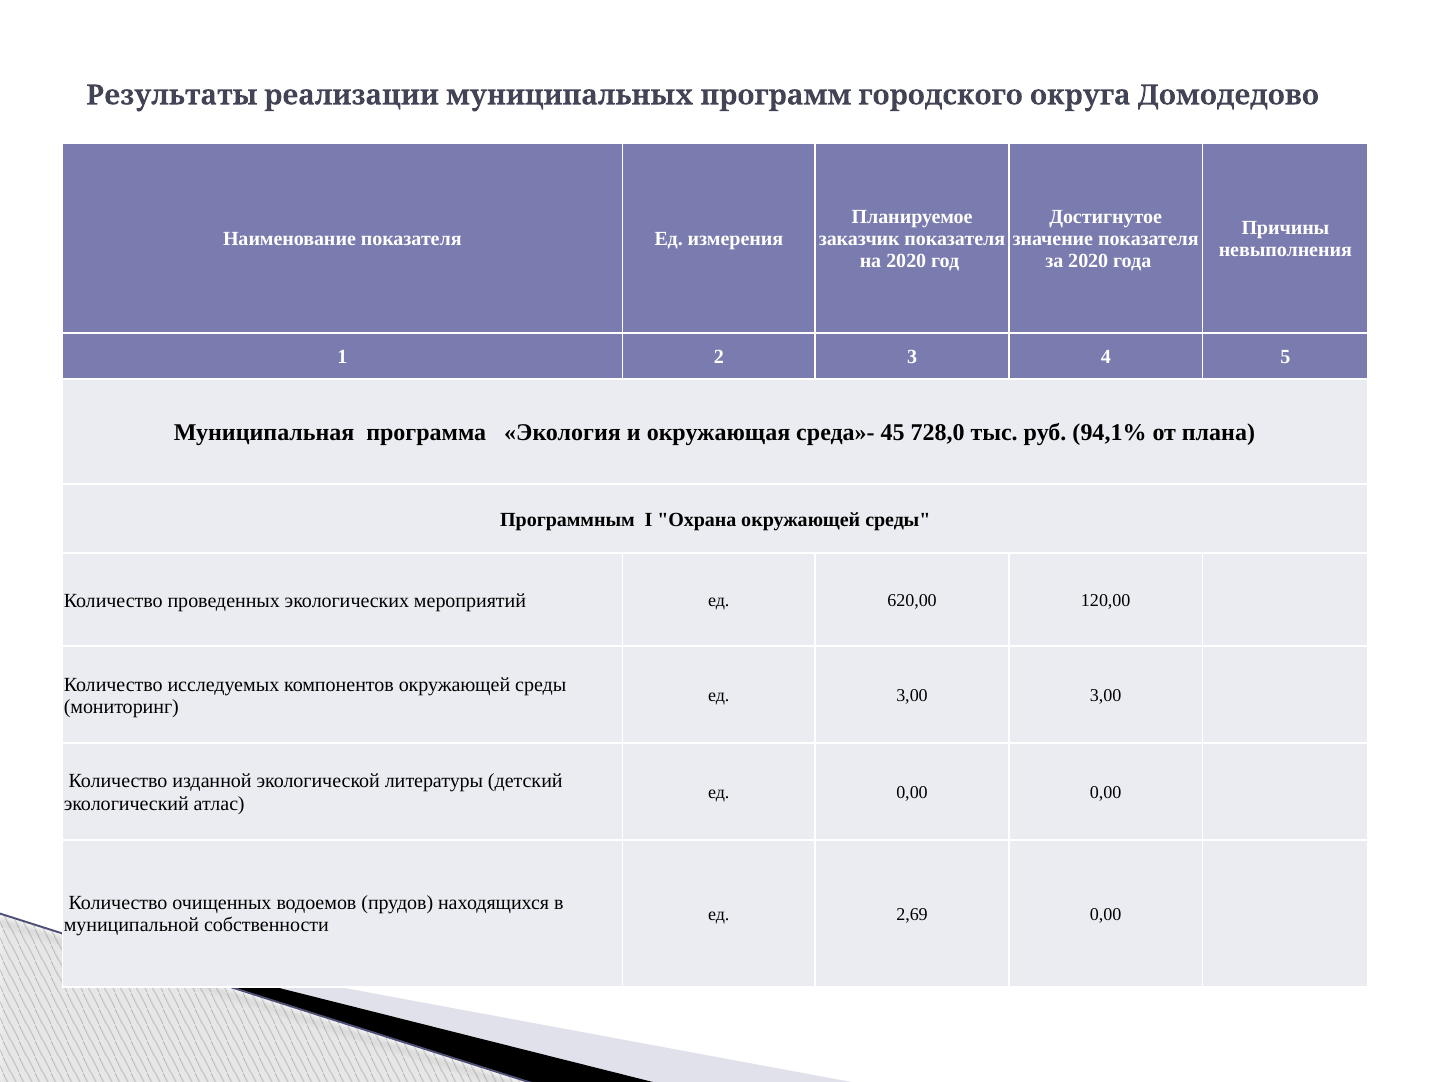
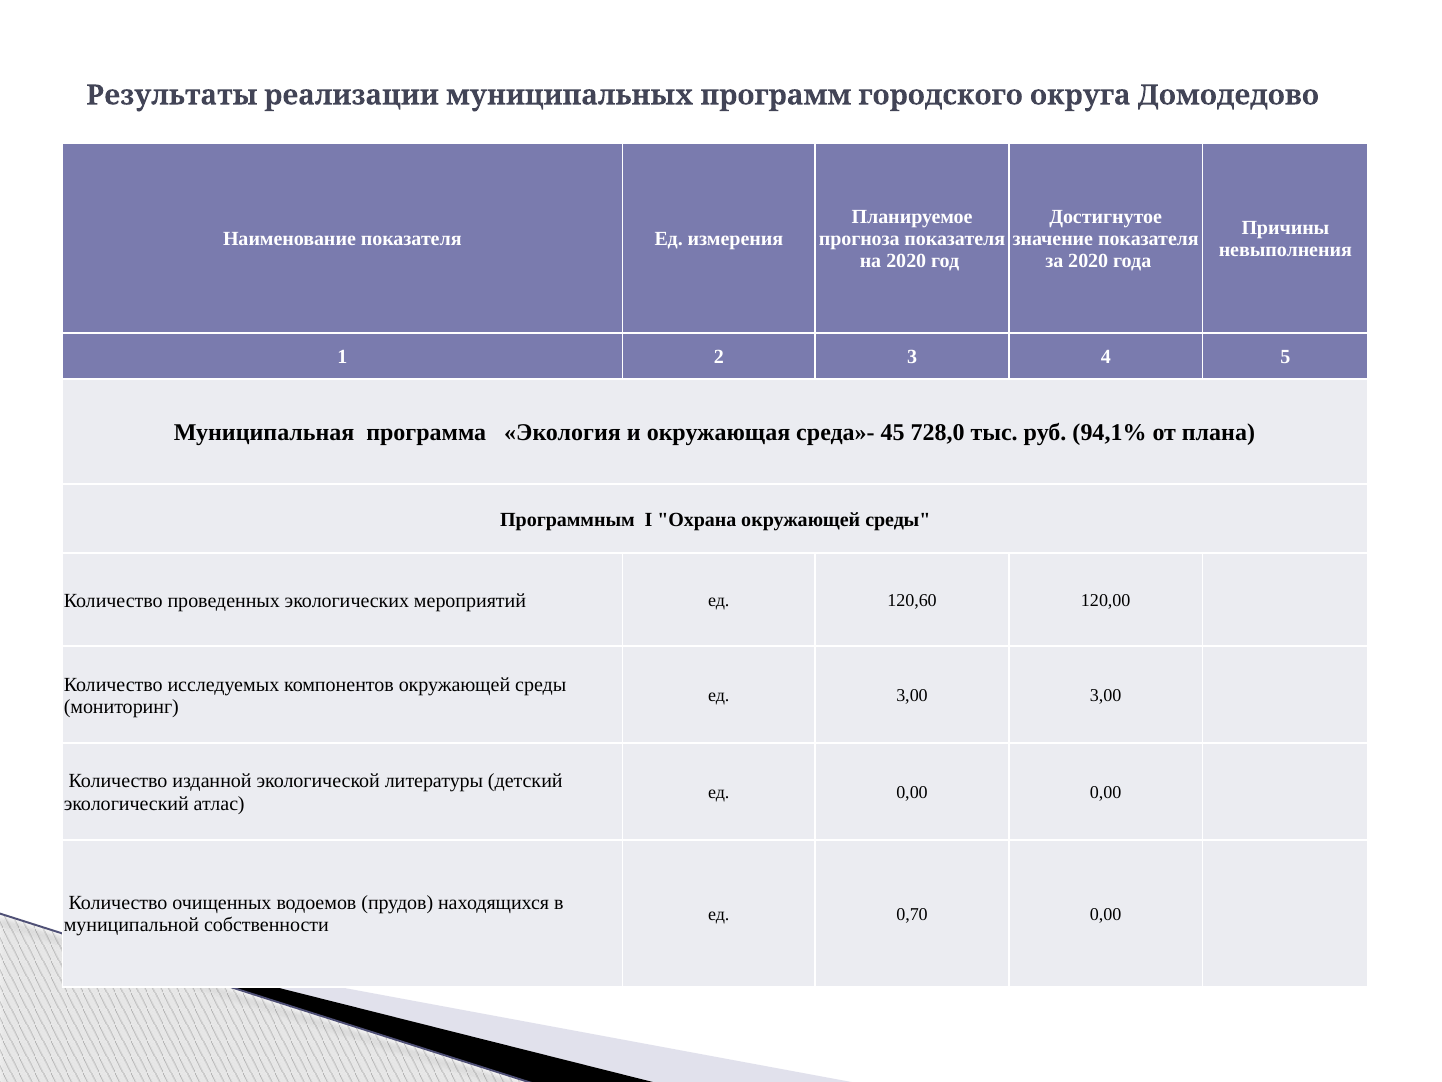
заказчик: заказчик -> прогноза
620,00: 620,00 -> 120,60
2,69: 2,69 -> 0,70
